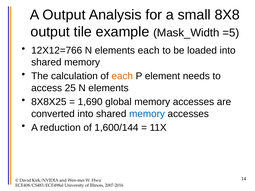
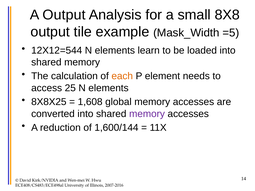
12X12=766: 12X12=766 -> 12X12=544
elements each: each -> learn
1,690: 1,690 -> 1,608
memory at (147, 114) colour: blue -> purple
